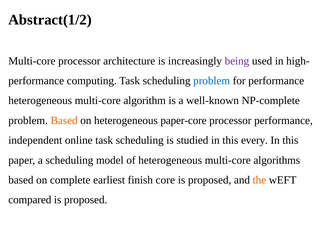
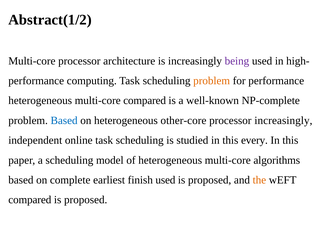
problem at (212, 81) colour: blue -> orange
multi-core algorithm: algorithm -> compared
Based at (64, 121) colour: orange -> blue
paper-core: paper-core -> other-core
processor performance: performance -> increasingly
finish core: core -> used
